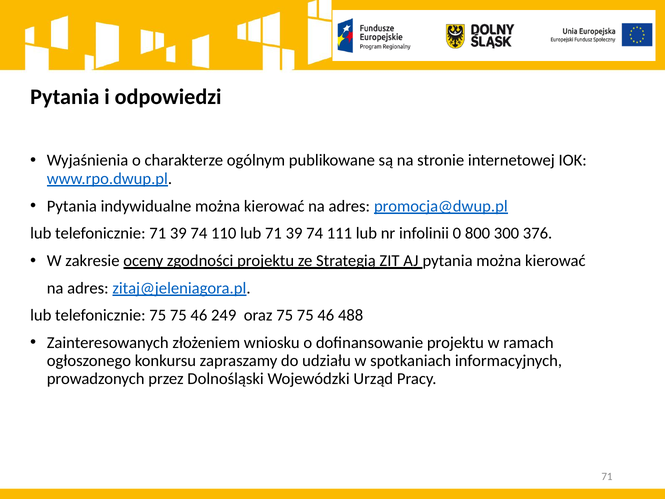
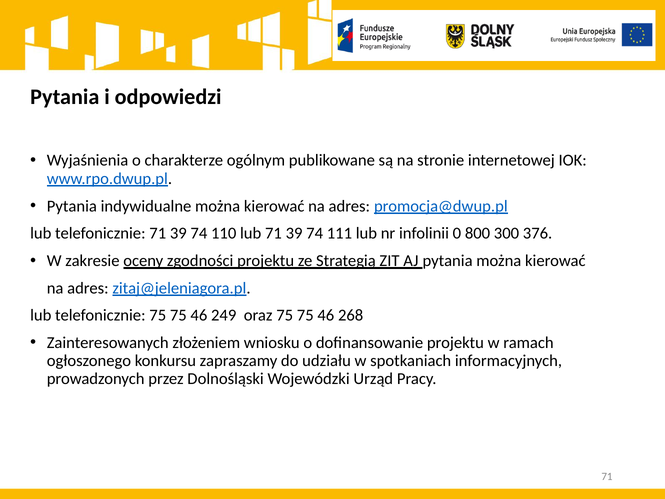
488: 488 -> 268
